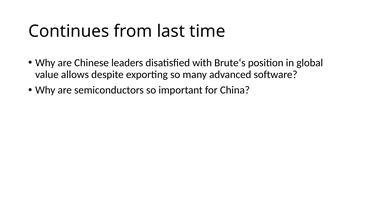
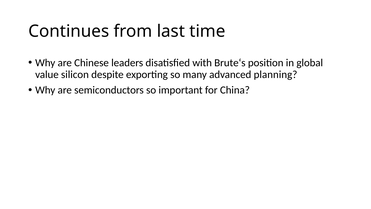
allows: allows -> silicon
software: software -> planning
